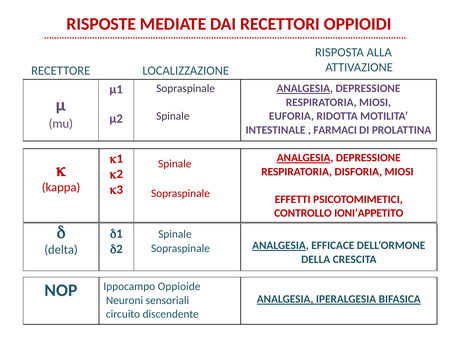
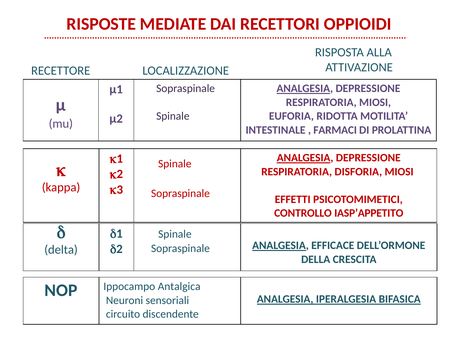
IONI’APPETITO: IONI’APPETITO -> IASP’APPETITO
Oppioide: Oppioide -> Antalgica
